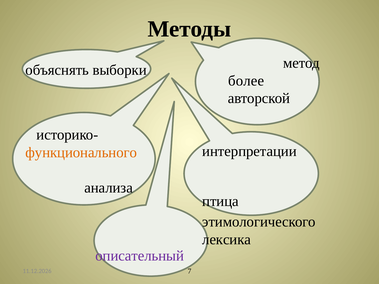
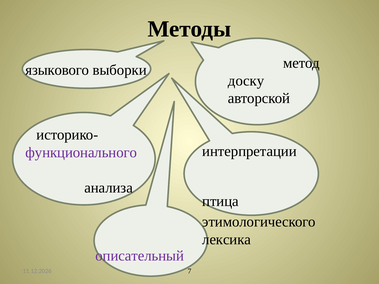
объяснять: объяснять -> языкового
более: более -> доску
функционального colour: orange -> purple
